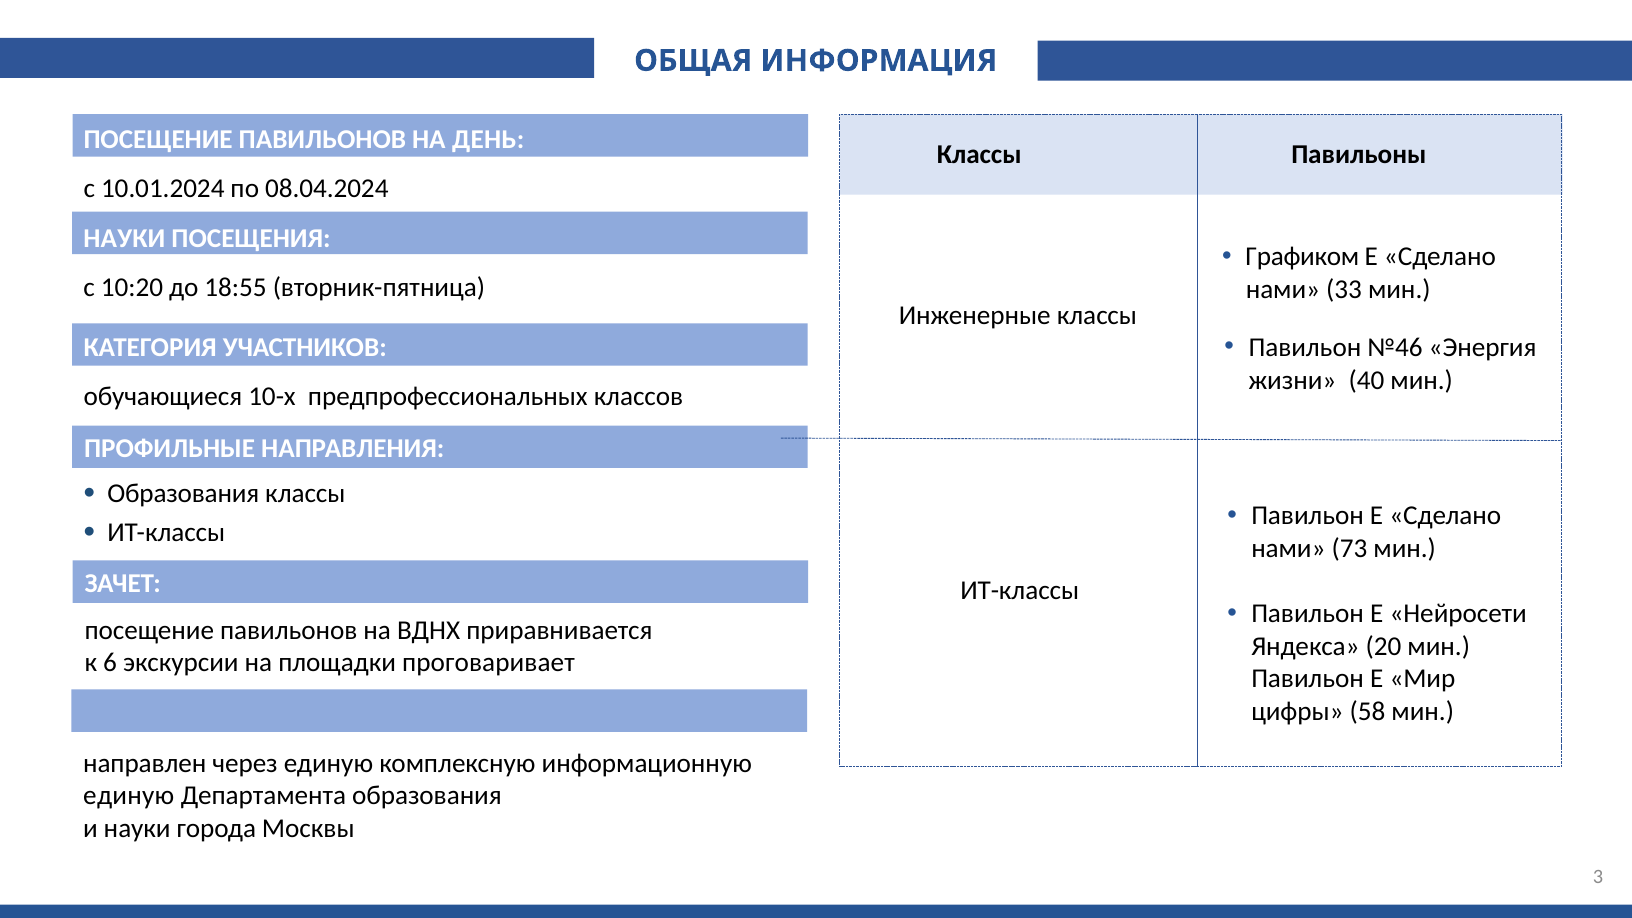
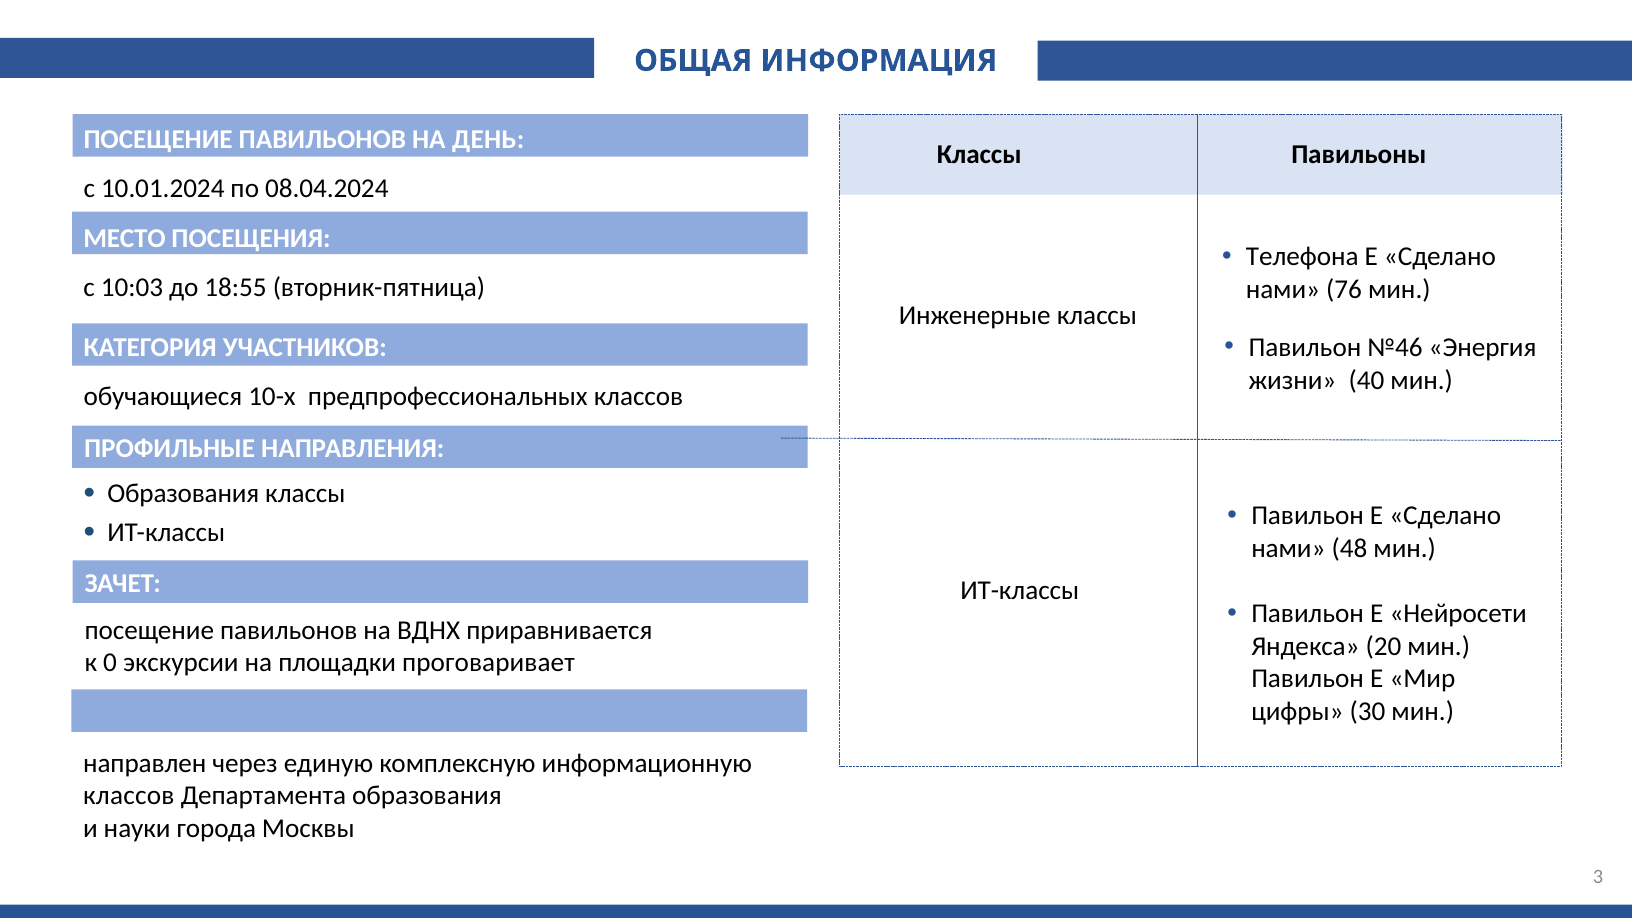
НАУКИ at (124, 239): НАУКИ -> МЕСТО
Графиком: Графиком -> Телефона
10:20: 10:20 -> 10:03
33: 33 -> 76
73: 73 -> 48
6: 6 -> 0
58: 58 -> 30
единую at (129, 796): единую -> классов
